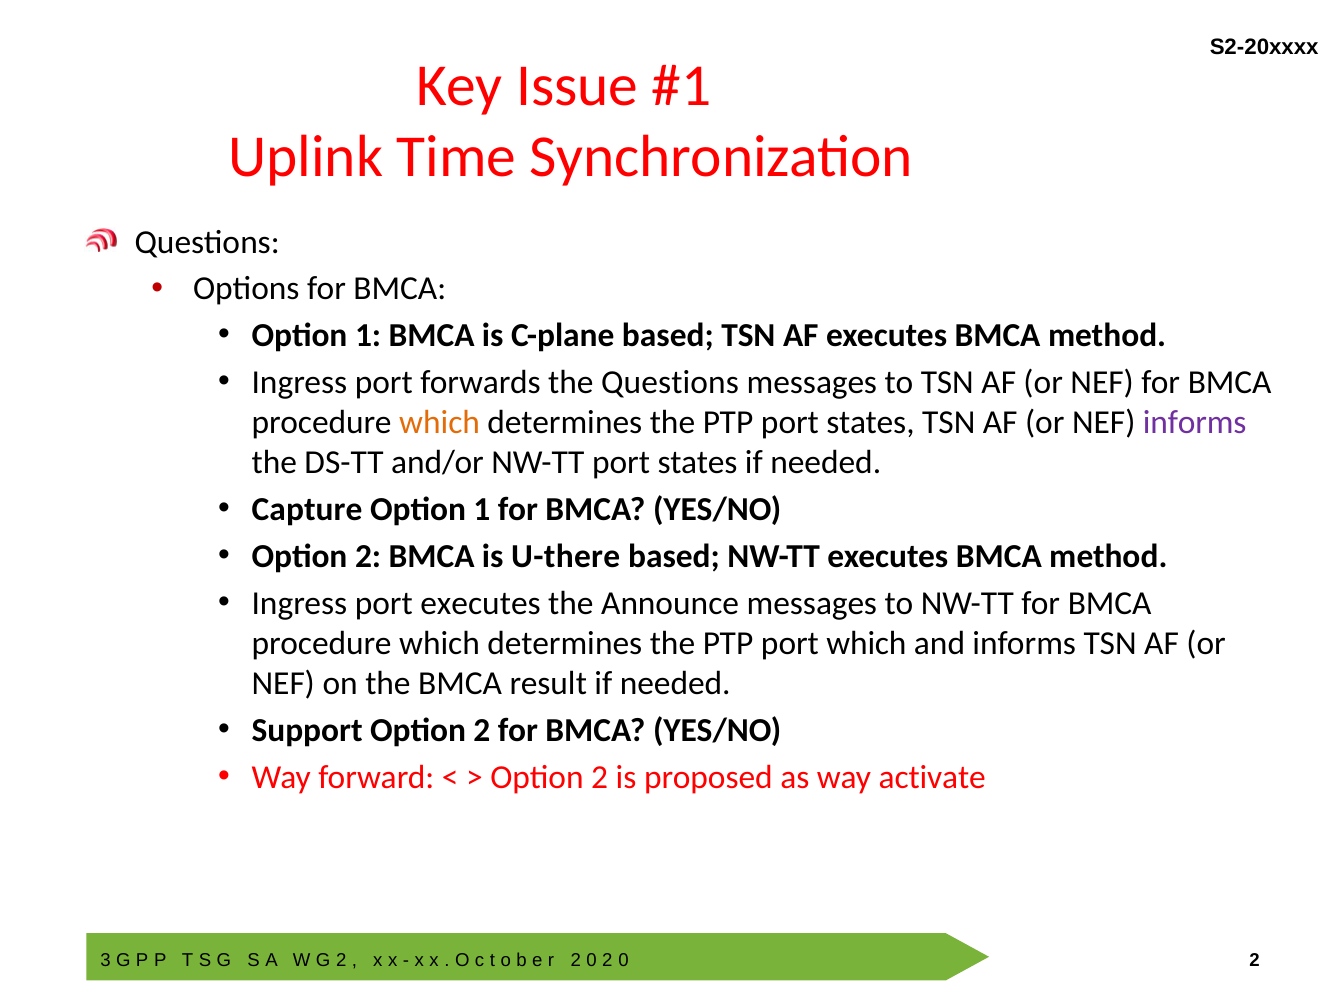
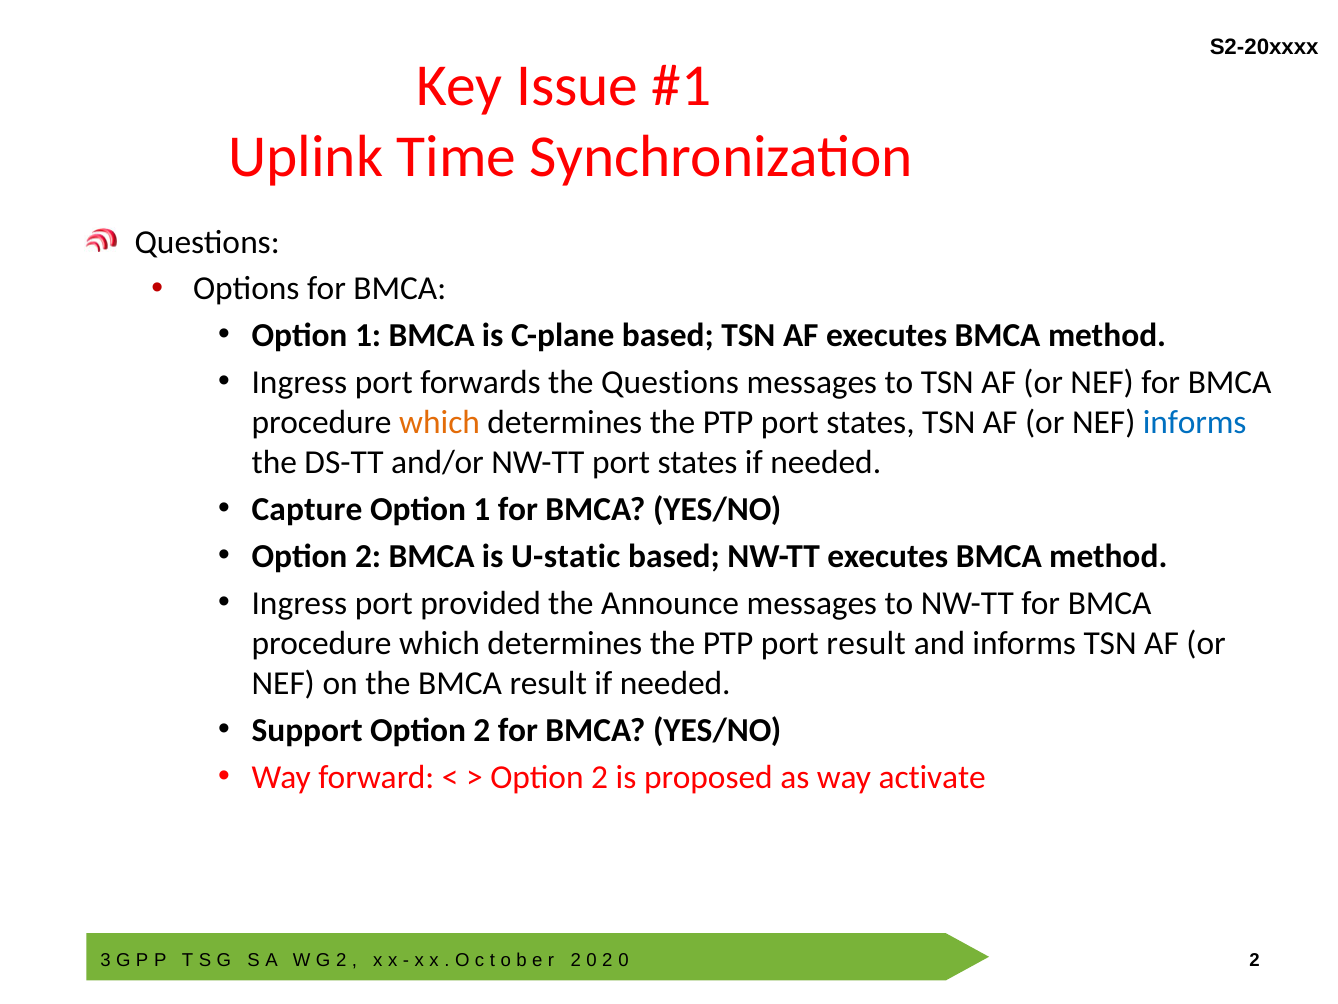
informs at (1195, 422) colour: purple -> blue
U-there: U-there -> U-static
port executes: executes -> provided
port which: which -> result
